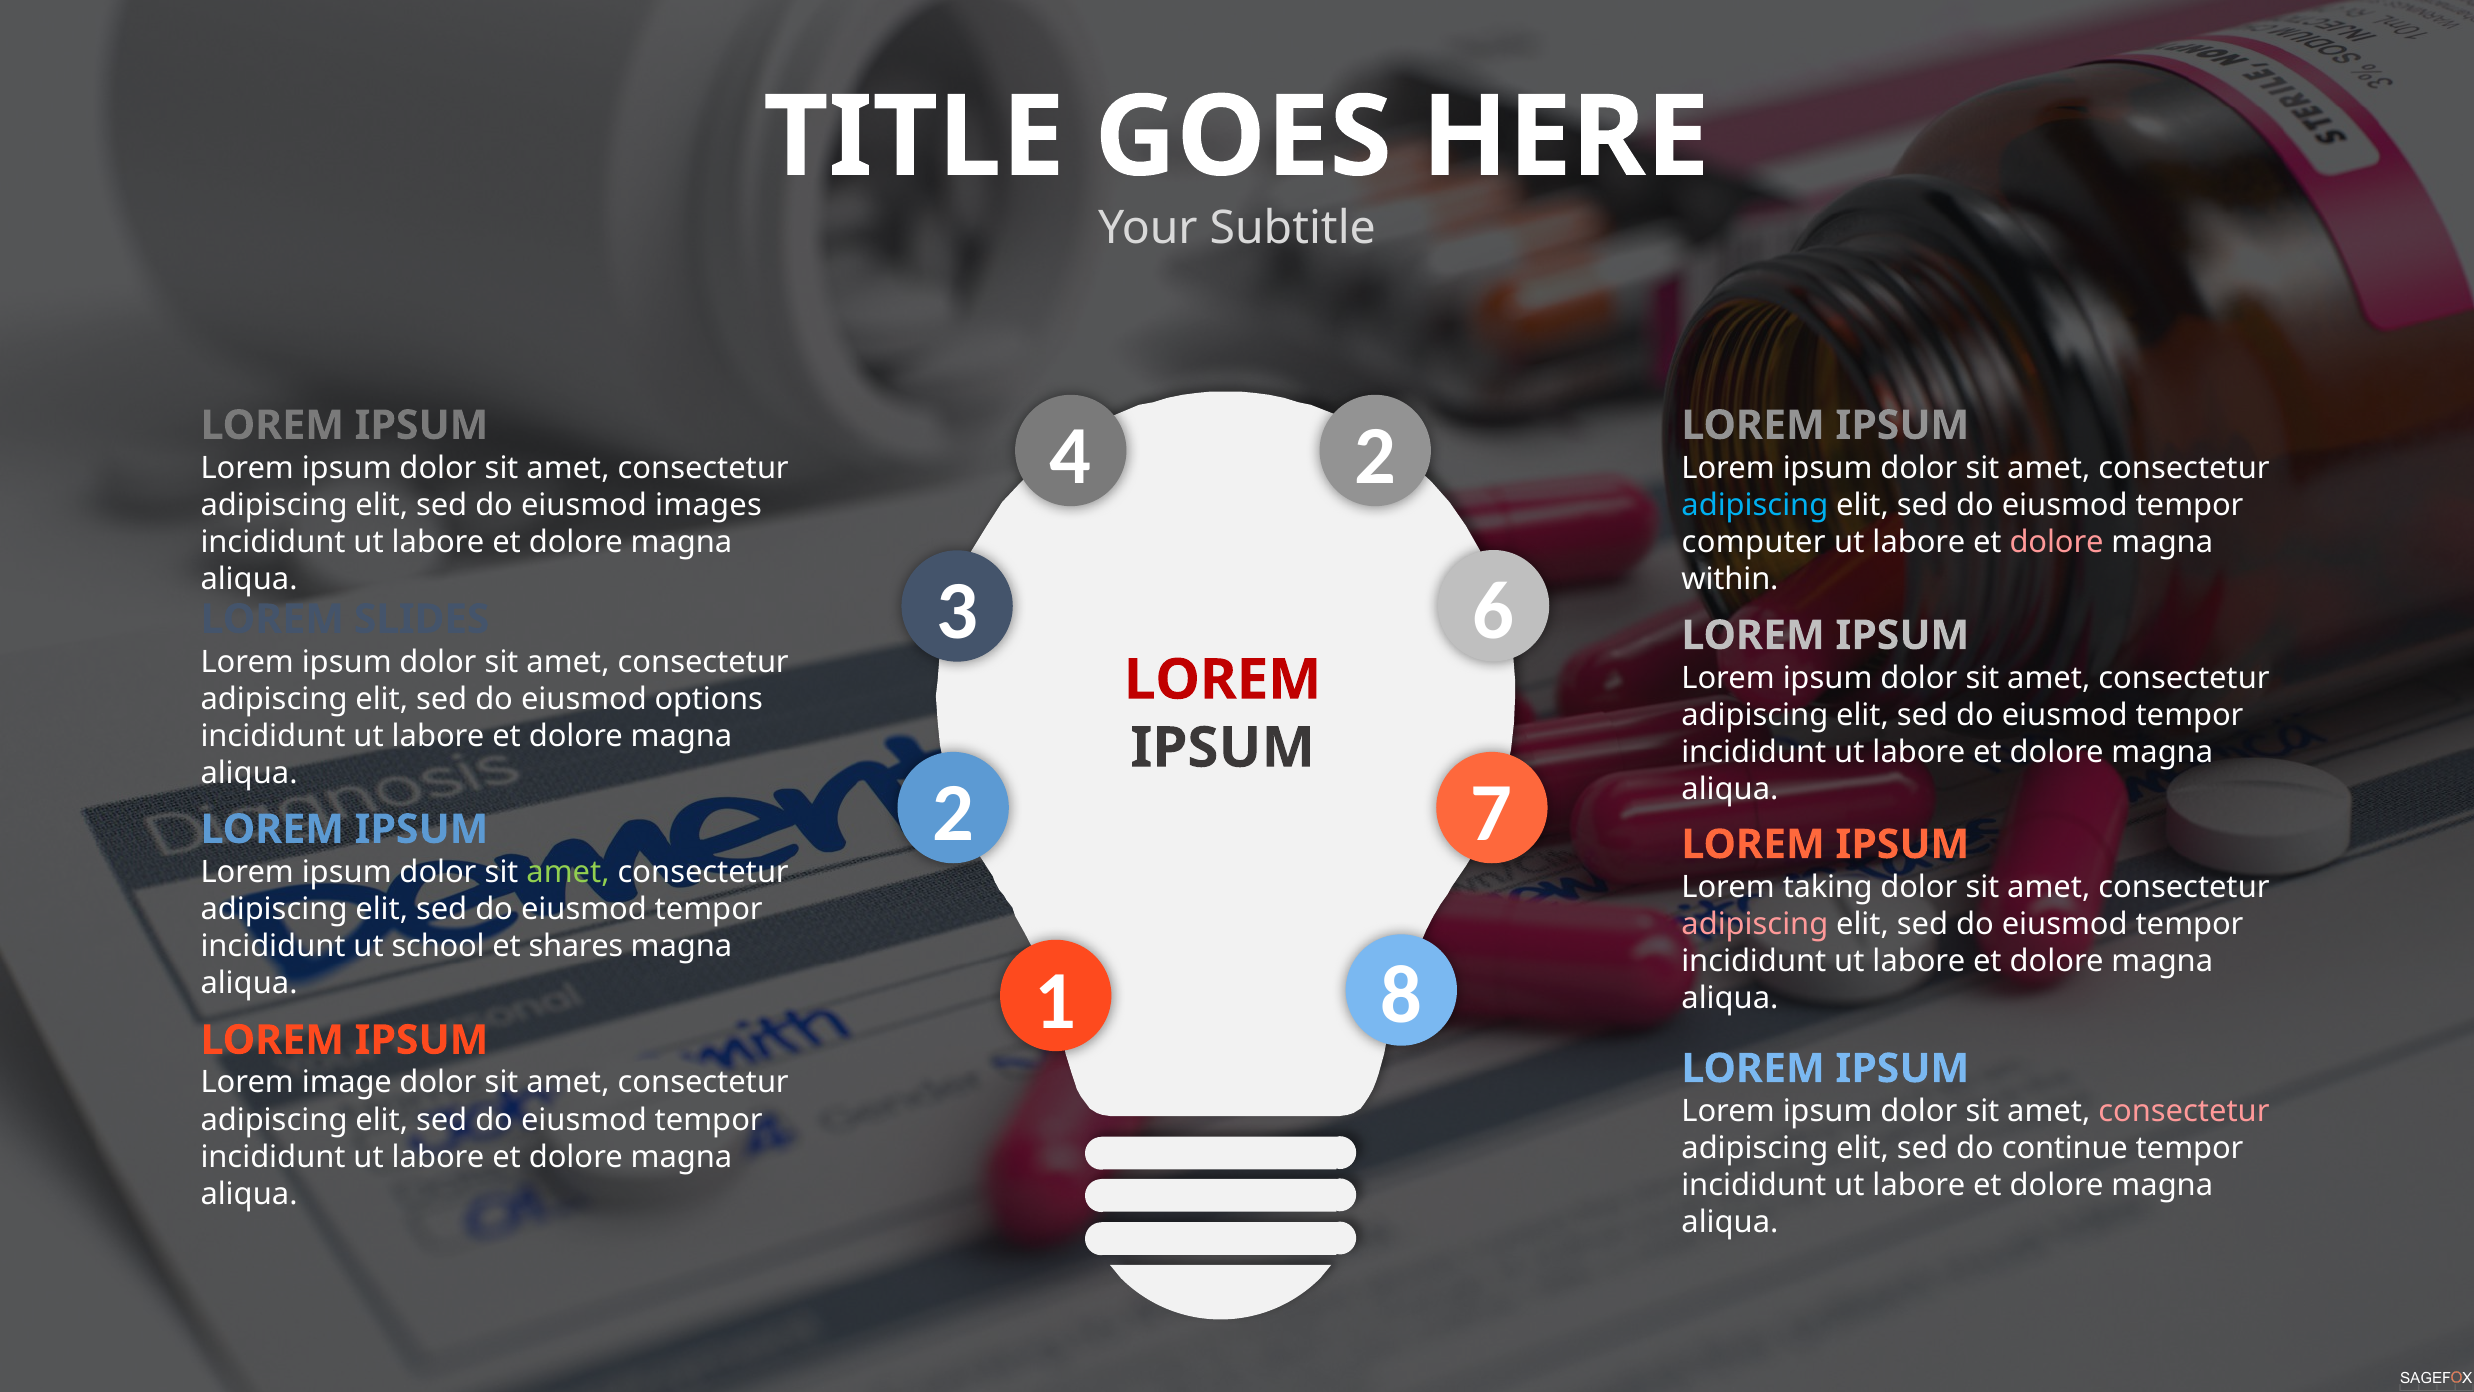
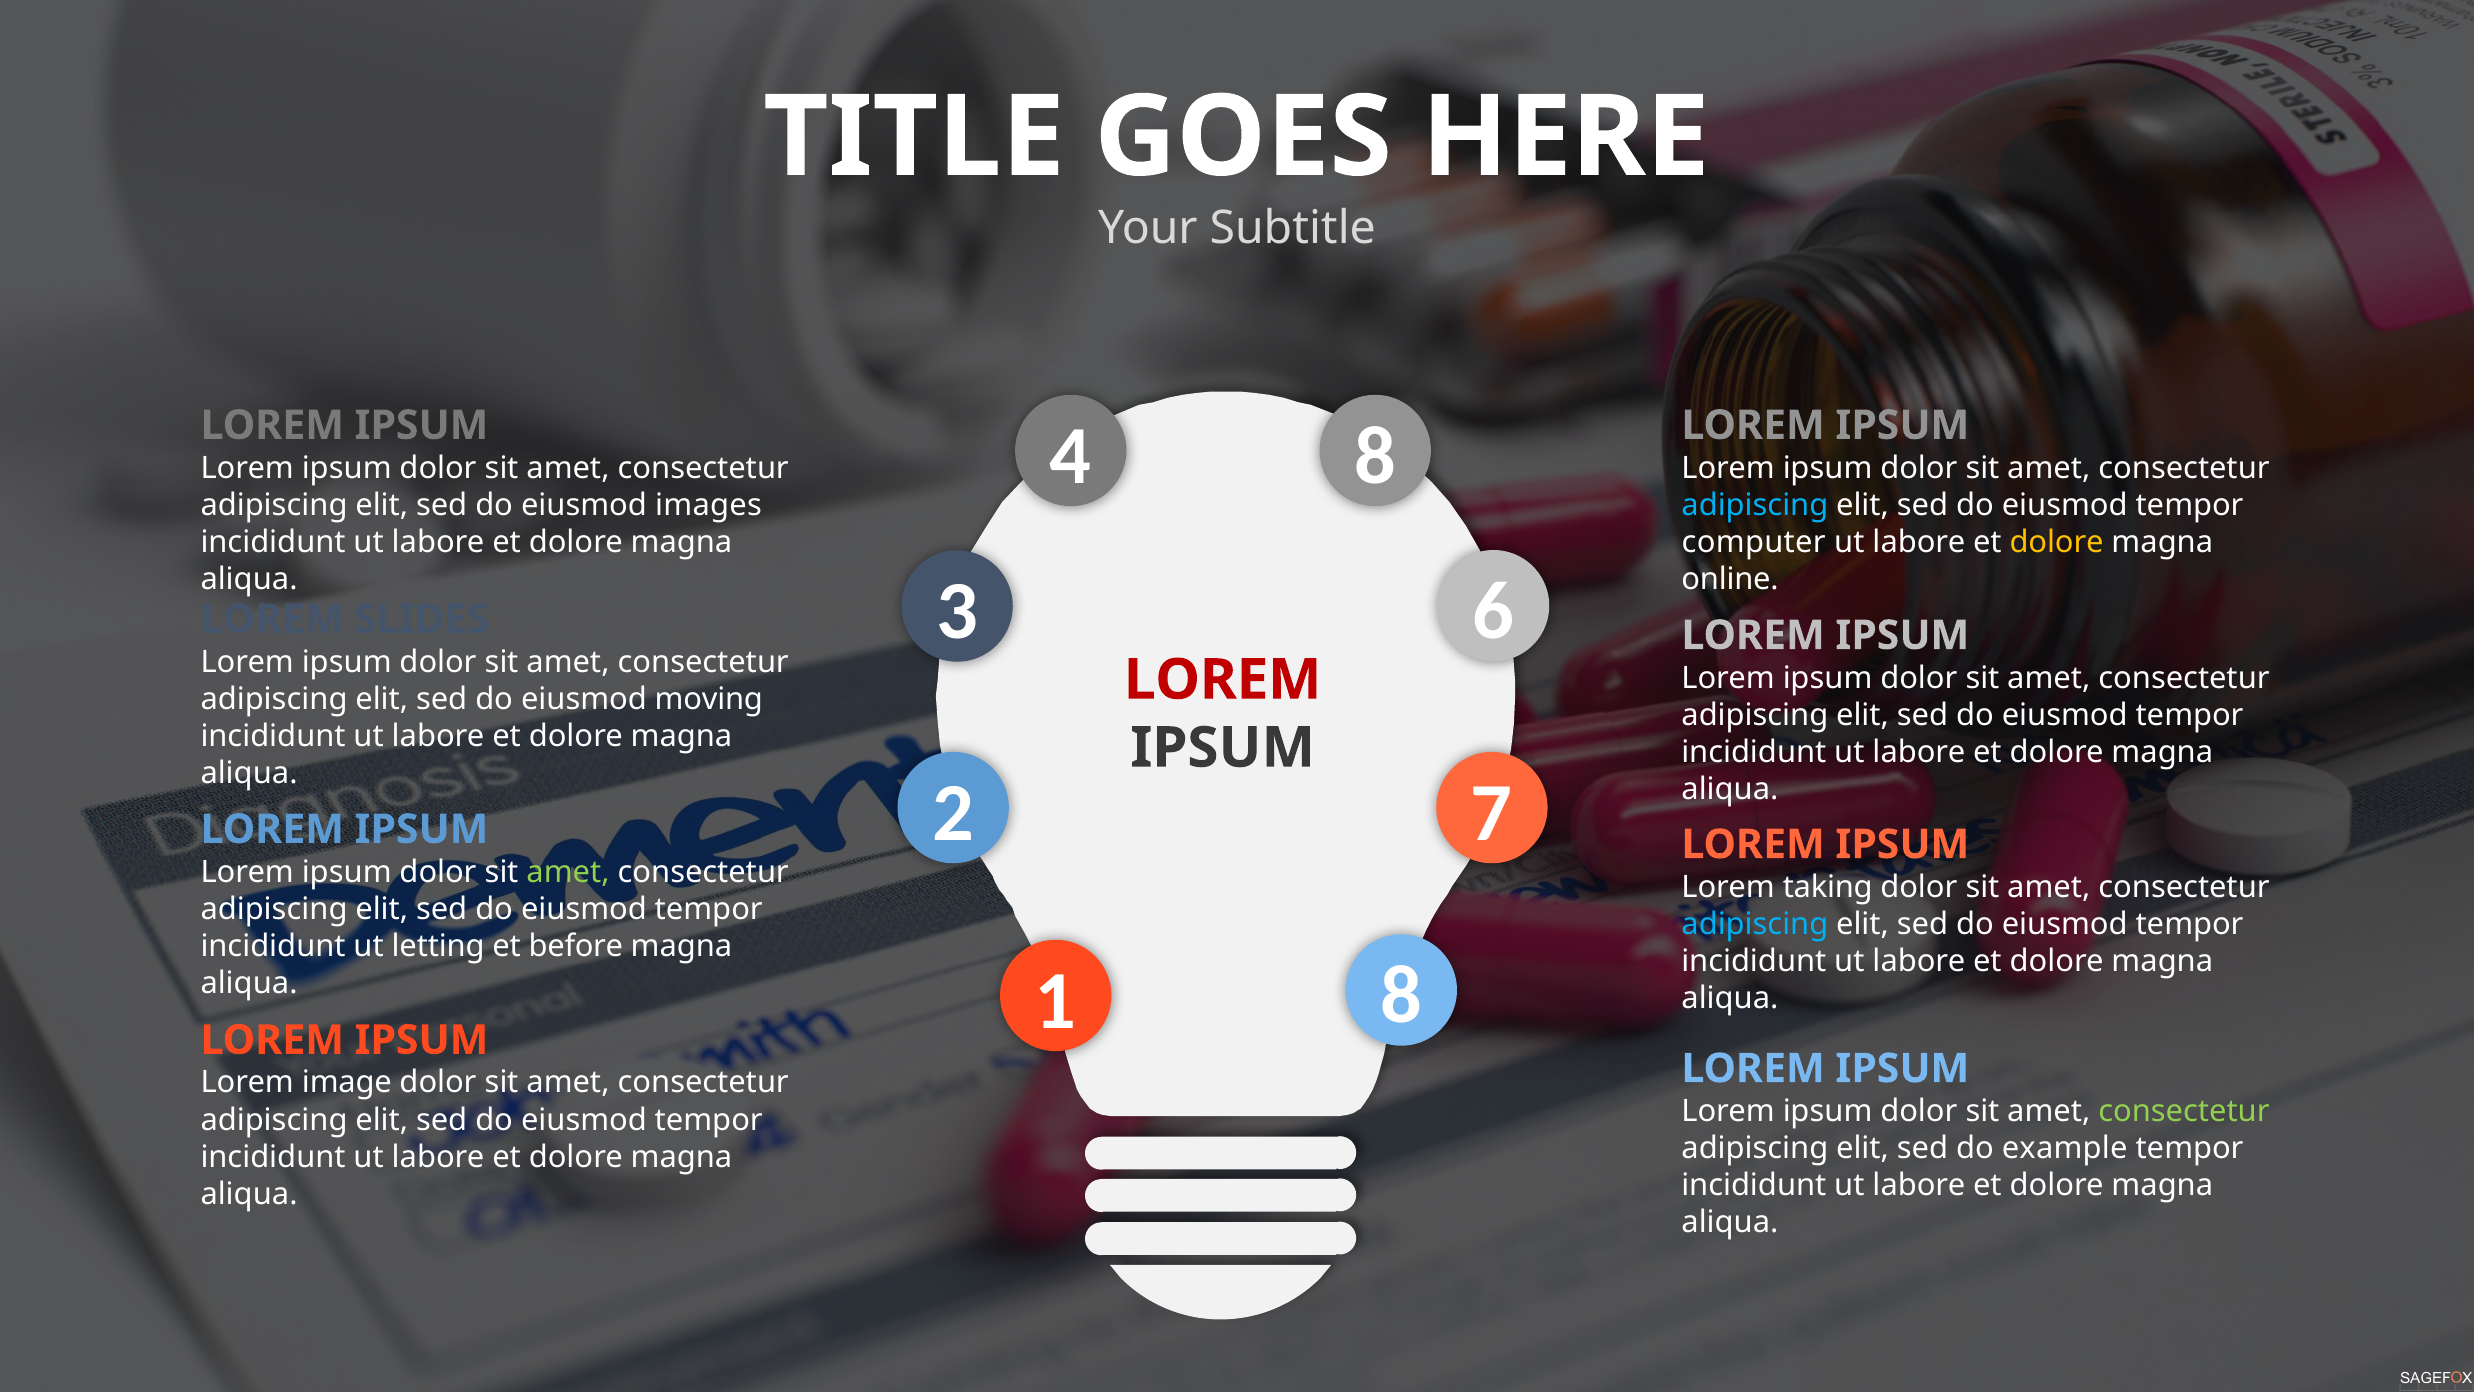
4 2: 2 -> 8
dolore at (2057, 542) colour: pink -> yellow
within: within -> online
options: options -> moving
adipiscing at (1755, 924) colour: pink -> light blue
school: school -> letting
shares: shares -> before
consectetur at (2184, 1111) colour: pink -> light green
continue: continue -> example
